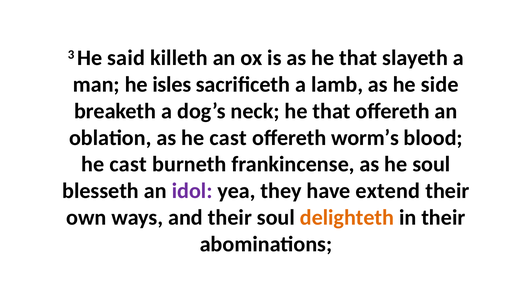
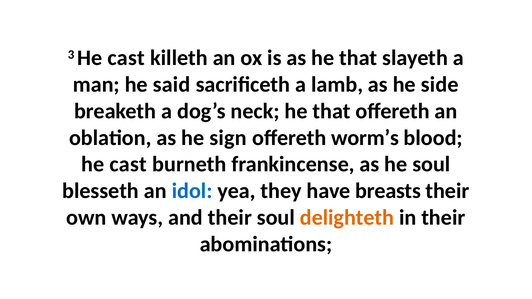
3 He said: said -> cast
isles: isles -> said
as he cast: cast -> sign
idol colour: purple -> blue
extend: extend -> breasts
